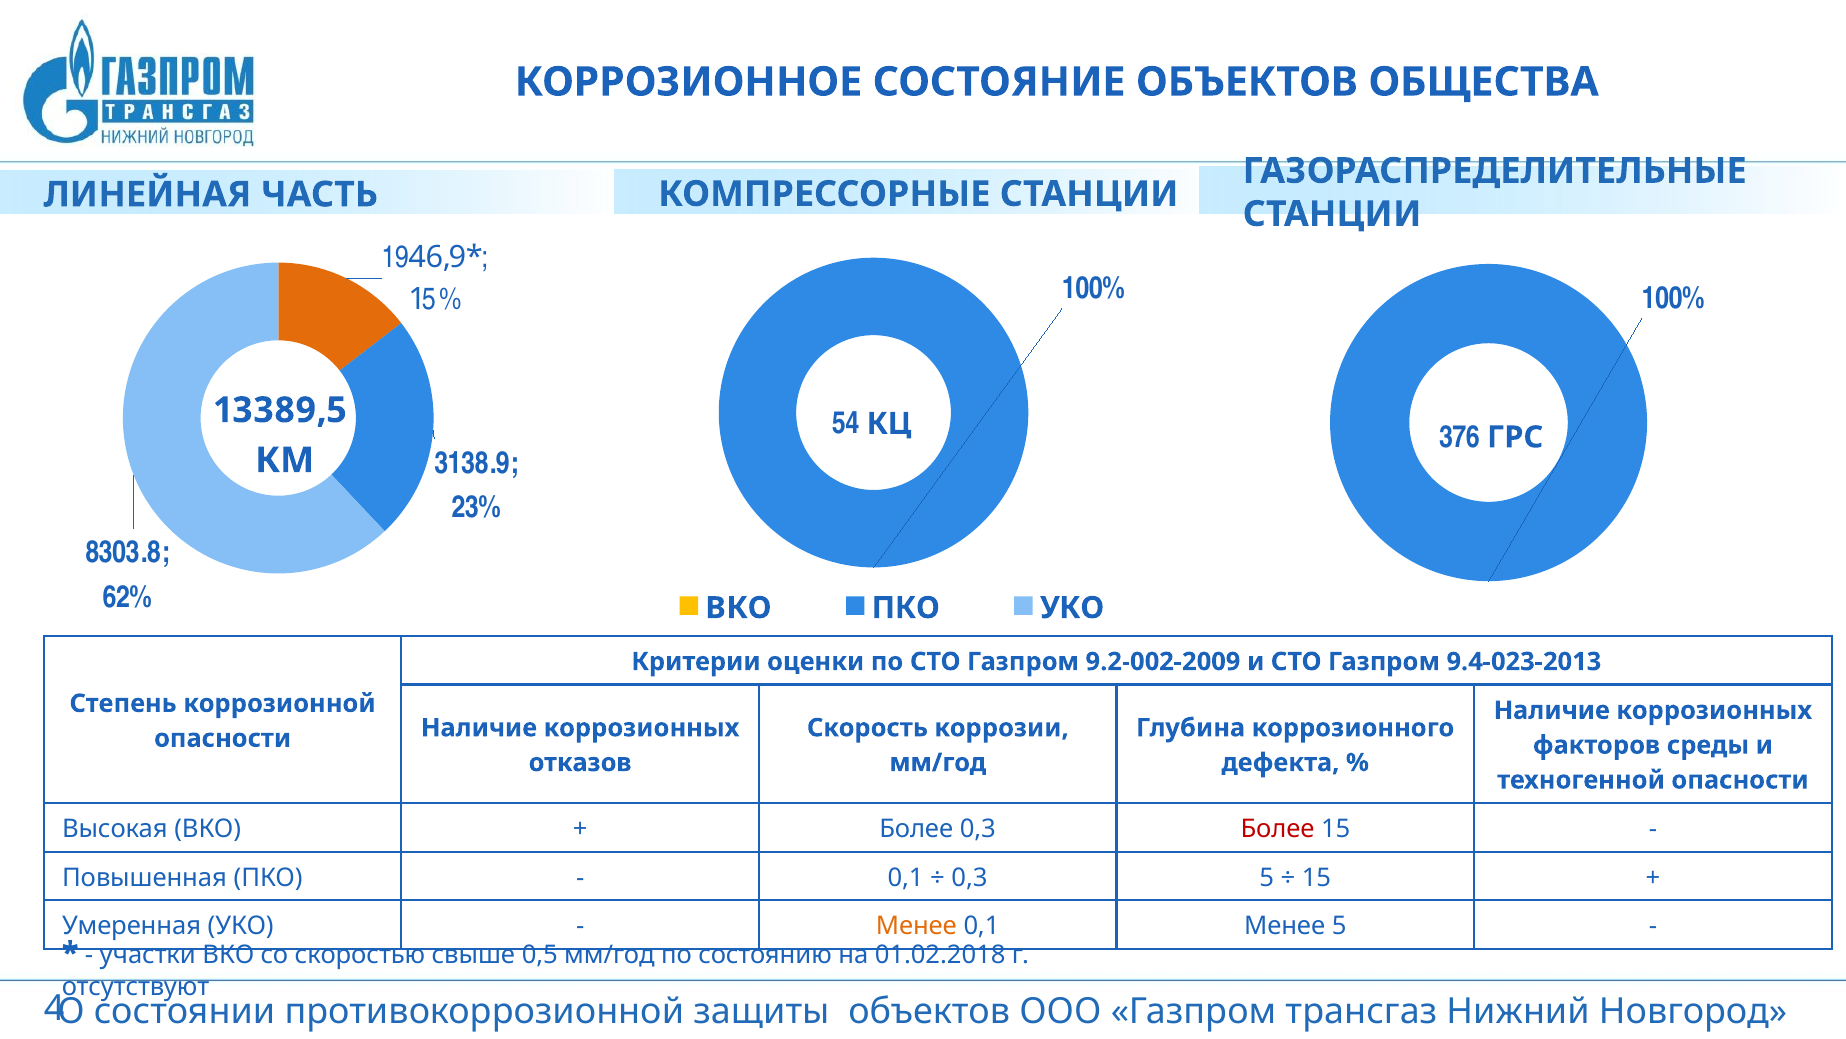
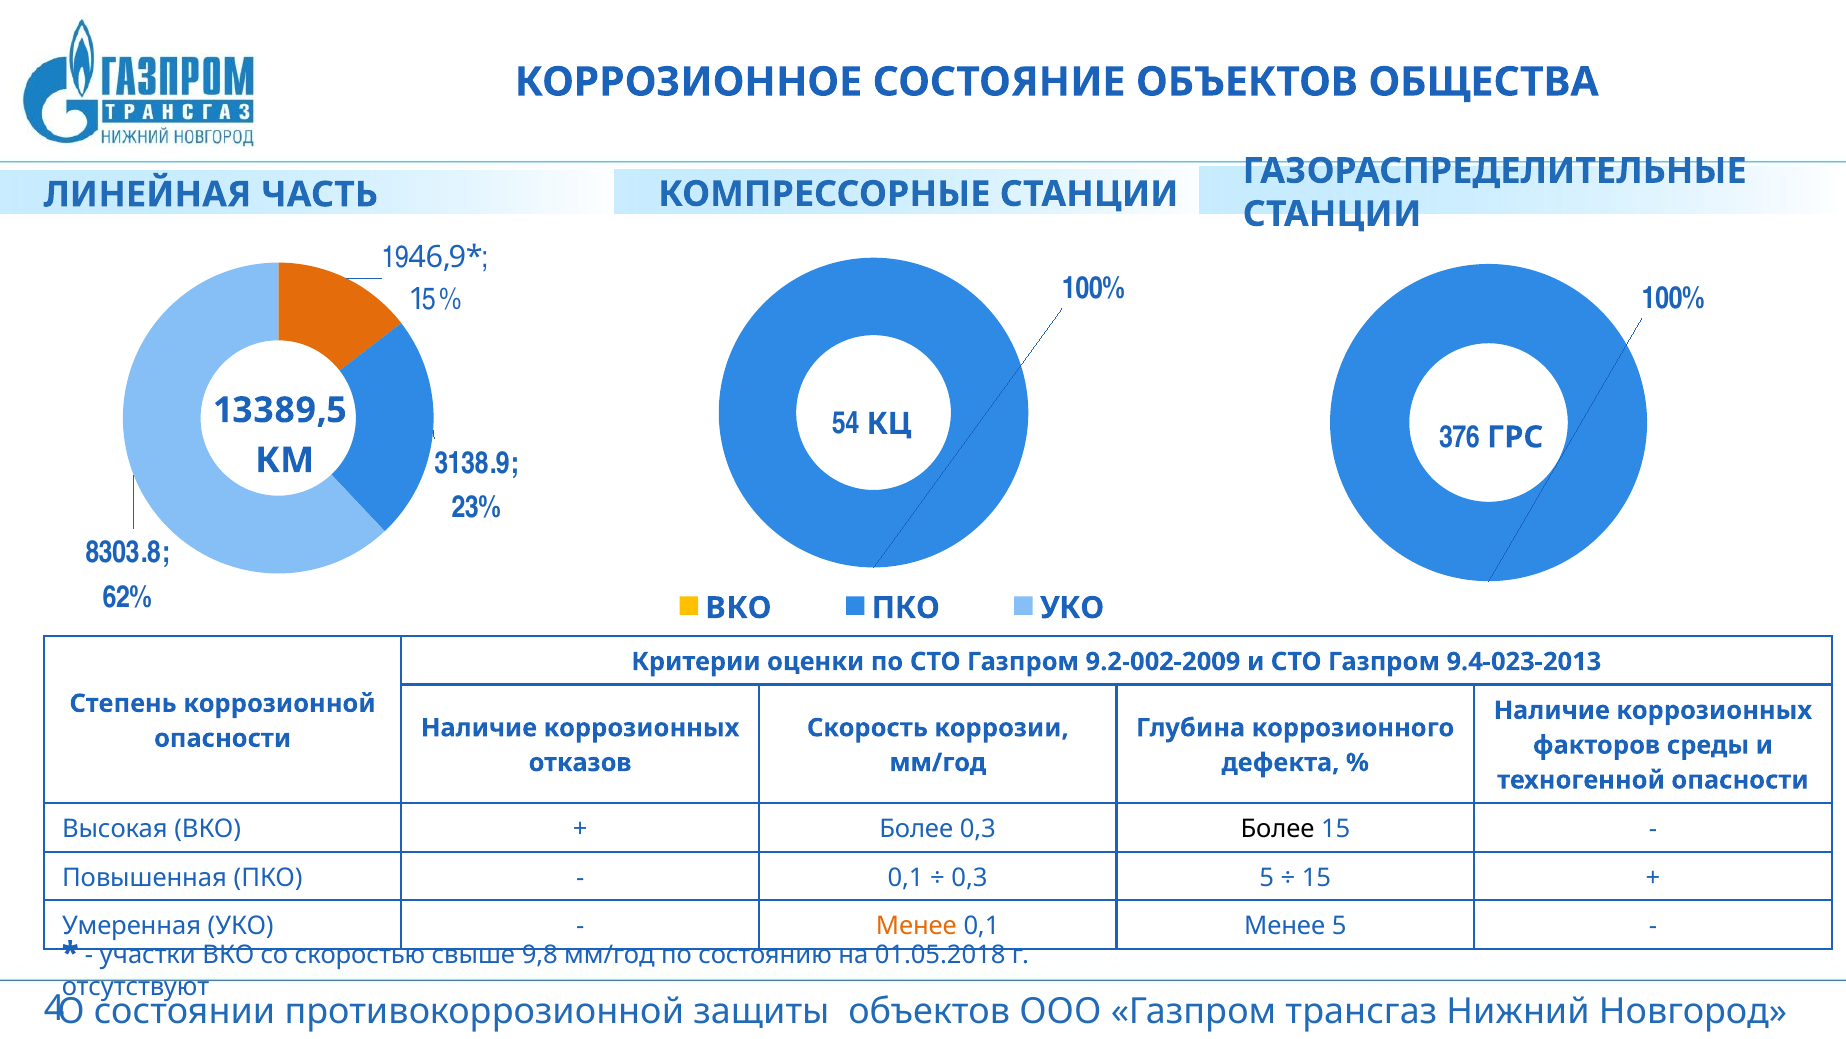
Более at (1277, 828) colour: red -> black
0,5: 0,5 -> 9,8
01.02.2018: 01.02.2018 -> 01.05.2018
